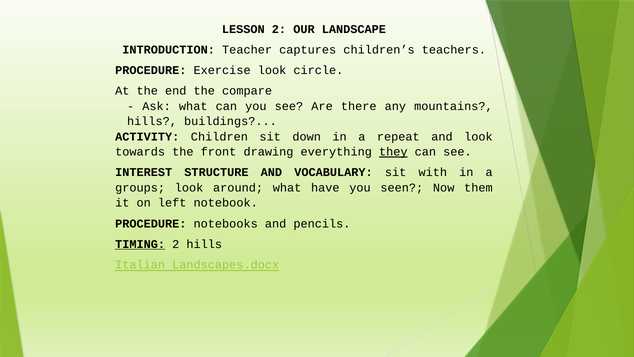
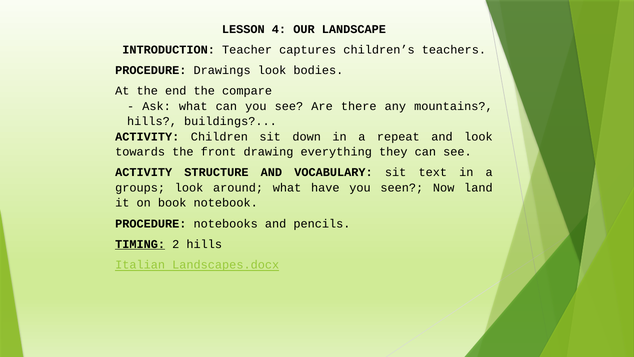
LESSON 2: 2 -> 4
Exercise: Exercise -> Drawings
circle: circle -> bodies
they underline: present -> none
INTEREST at (144, 172): INTEREST -> ACTIVITY
with: with -> text
them: them -> land
left: left -> book
